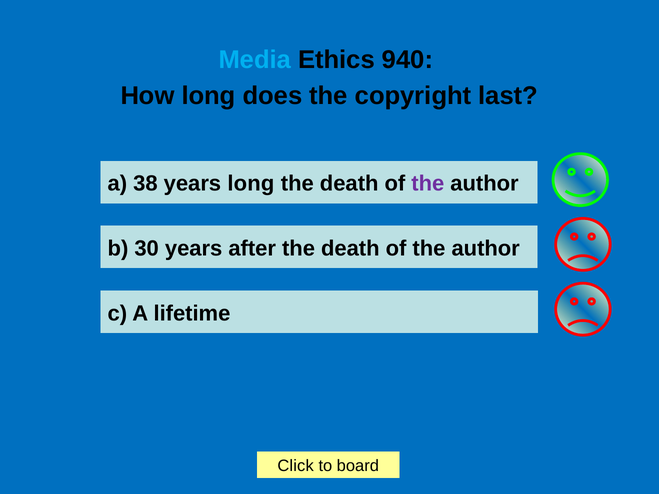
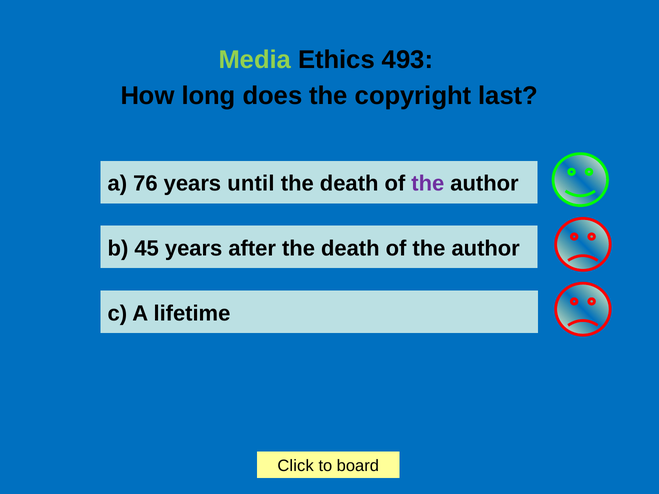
Media colour: light blue -> light green
940: 940 -> 493
38: 38 -> 76
years long: long -> until
30: 30 -> 45
